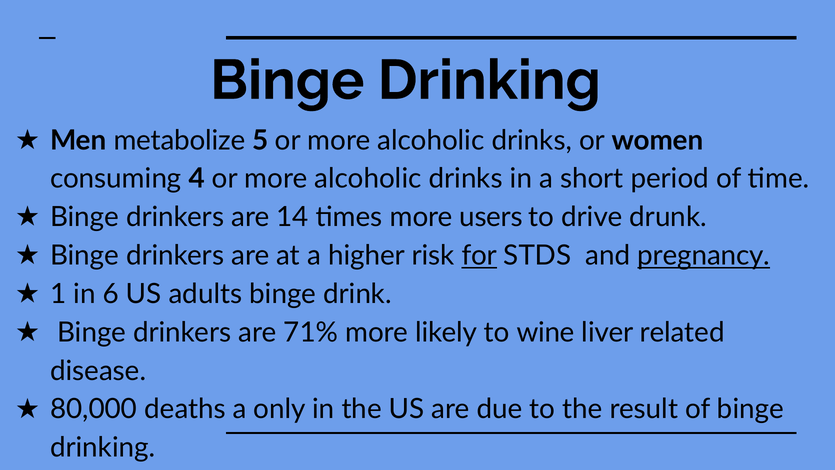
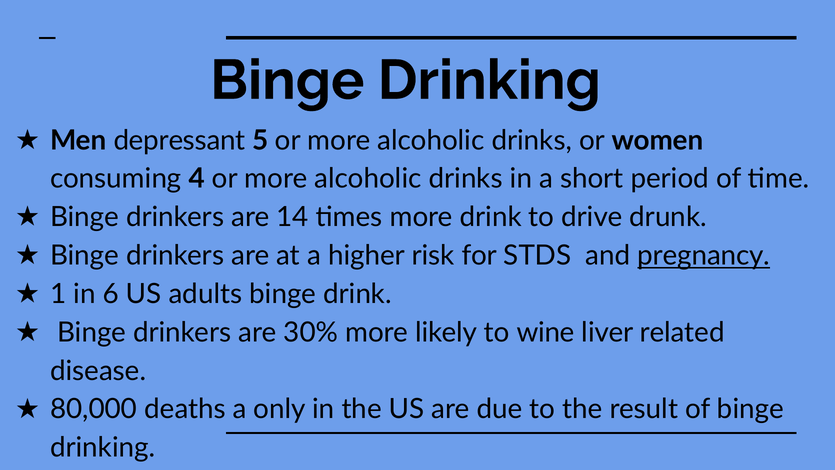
metabolize: metabolize -> depressant
more users: users -> drink
for underline: present -> none
71%: 71% -> 30%
